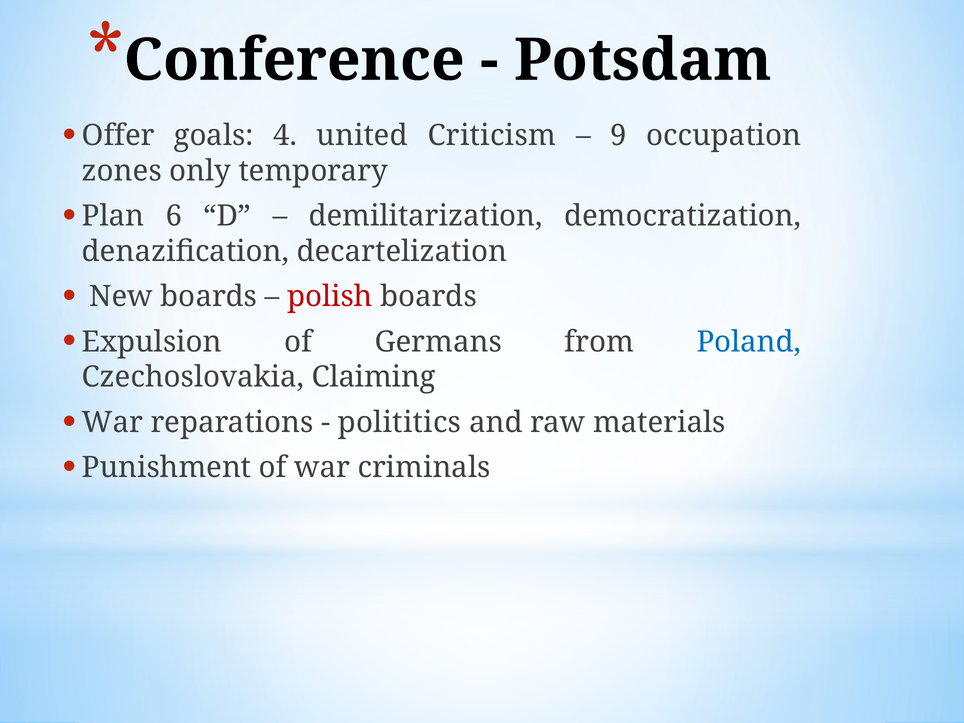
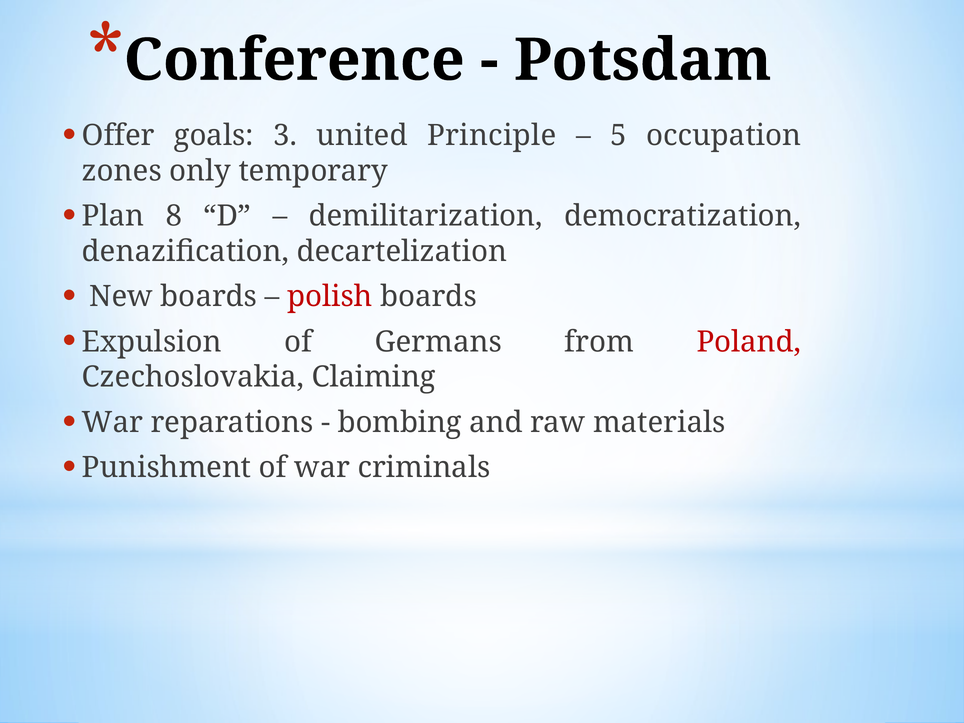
4: 4 -> 3
Criticism: Criticism -> Principle
9: 9 -> 5
6: 6 -> 8
Poland colour: blue -> red
polititics: polititics -> bombing
